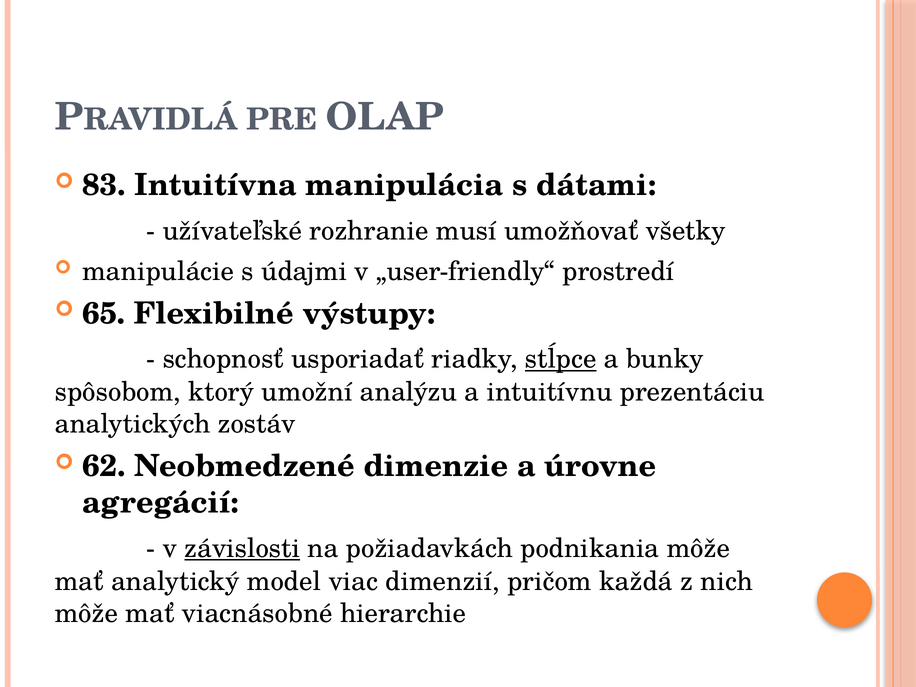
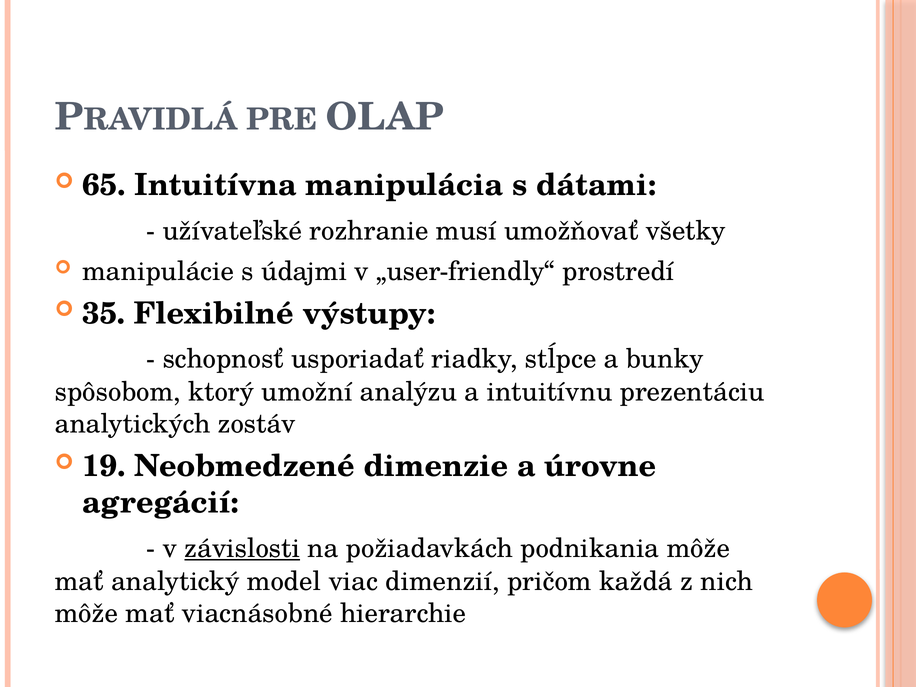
83: 83 -> 65
65: 65 -> 35
stĺpce underline: present -> none
62: 62 -> 19
